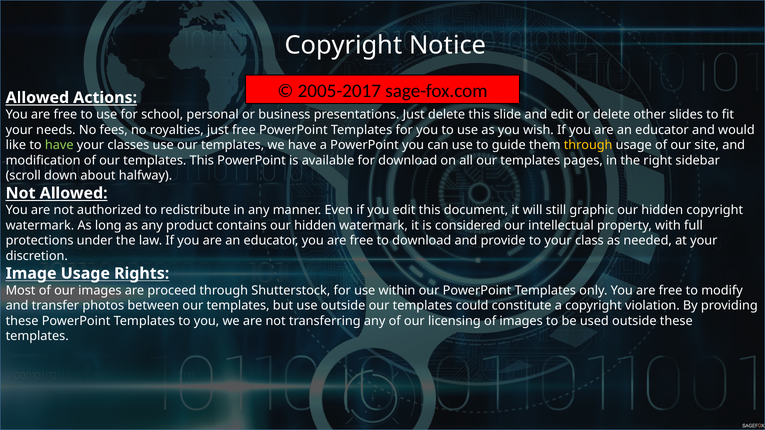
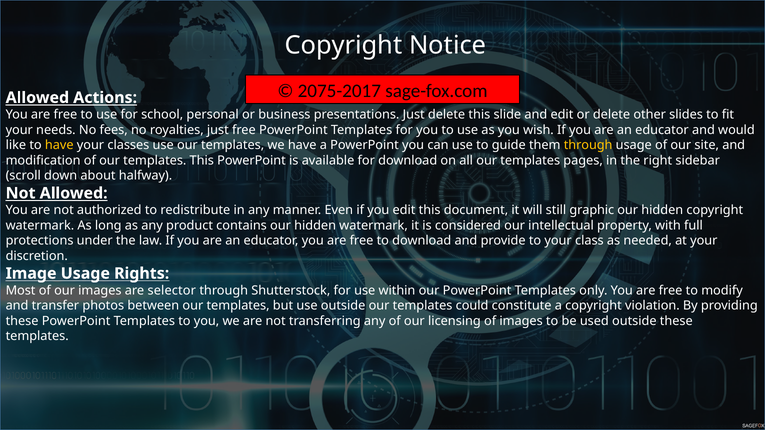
2005-2017: 2005-2017 -> 2075-2017
have at (59, 145) colour: light green -> yellow
proceed: proceed -> selector
